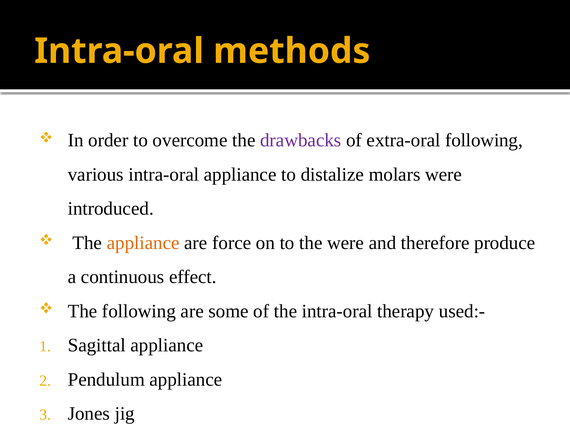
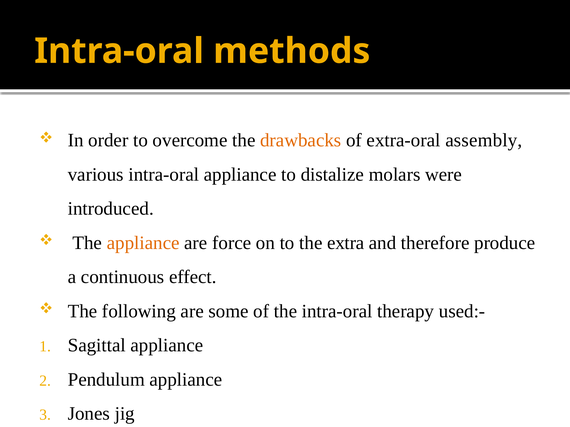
drawbacks colour: purple -> orange
extra-oral following: following -> assembly
the were: were -> extra
